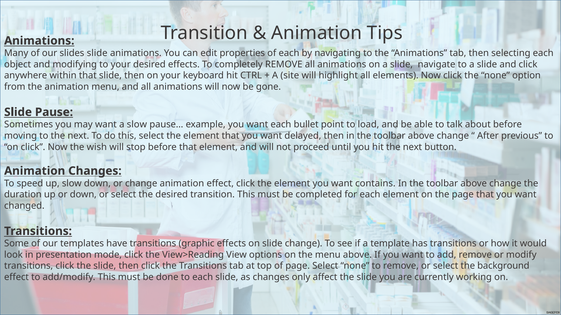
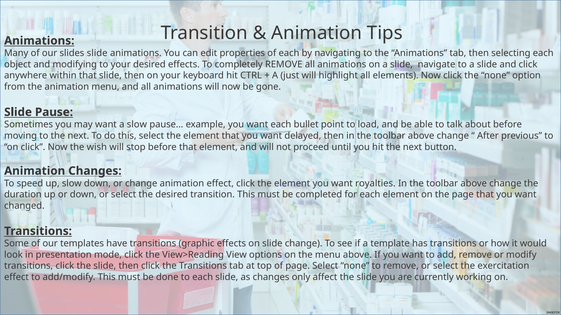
site: site -> just
contains: contains -> royalties
background: background -> exercitation
